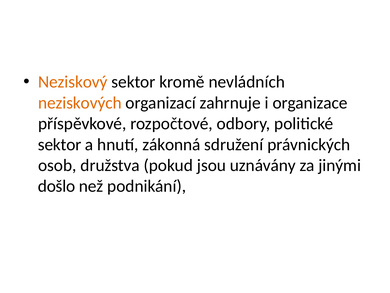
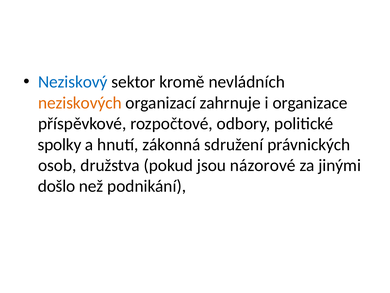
Neziskový colour: orange -> blue
sektor at (60, 144): sektor -> spolky
uznávány: uznávány -> názorové
